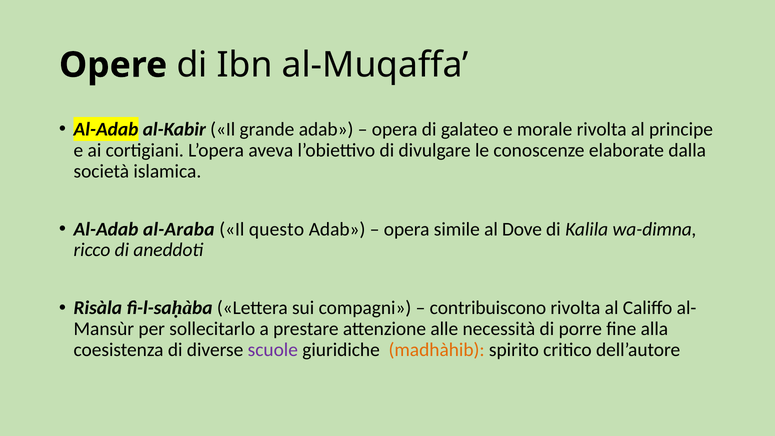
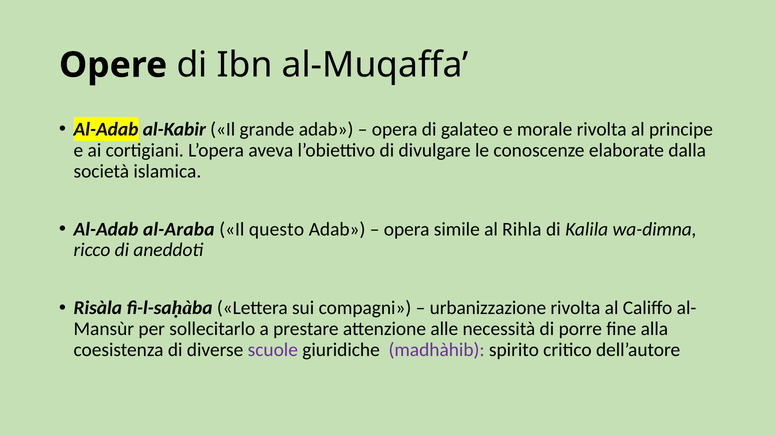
Dove: Dove -> Rihla
contribuiscono: contribuiscono -> urbanizzazione
madhàhib colour: orange -> purple
